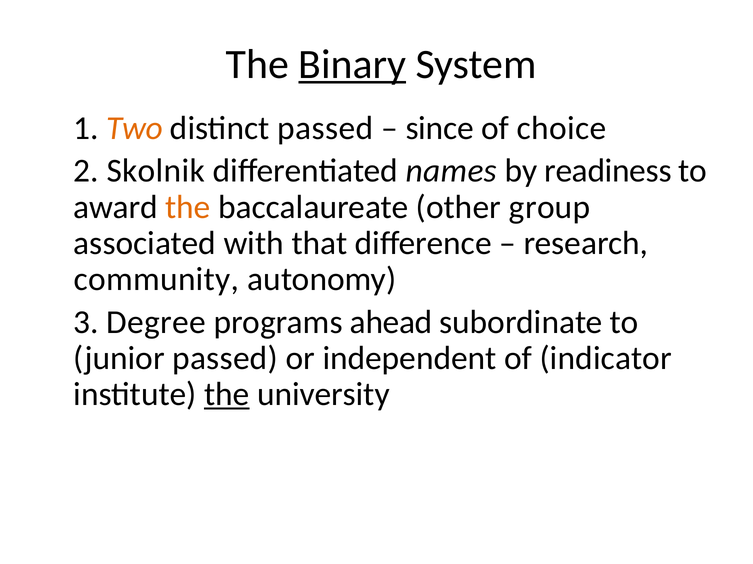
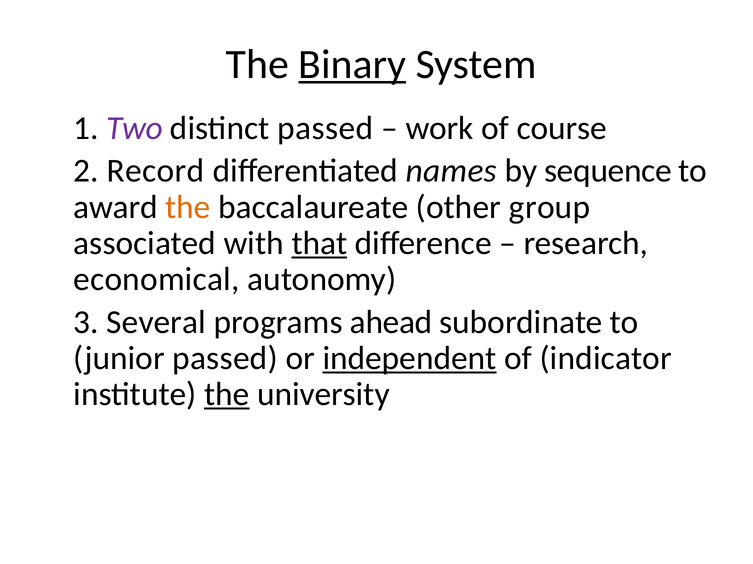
Two colour: orange -> purple
since: since -> work
choice: choice -> course
Skolnik: Skolnik -> Record
readiness: readiness -> sequence
that underline: none -> present
community: community -> economical
Degree: Degree -> Several
independent underline: none -> present
